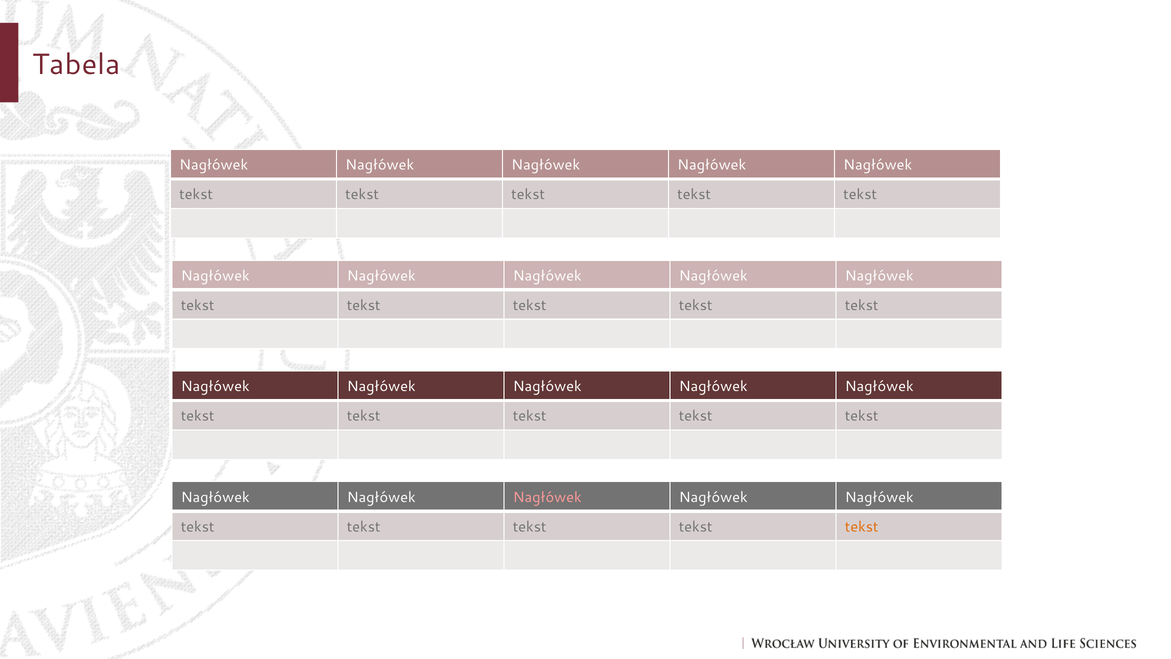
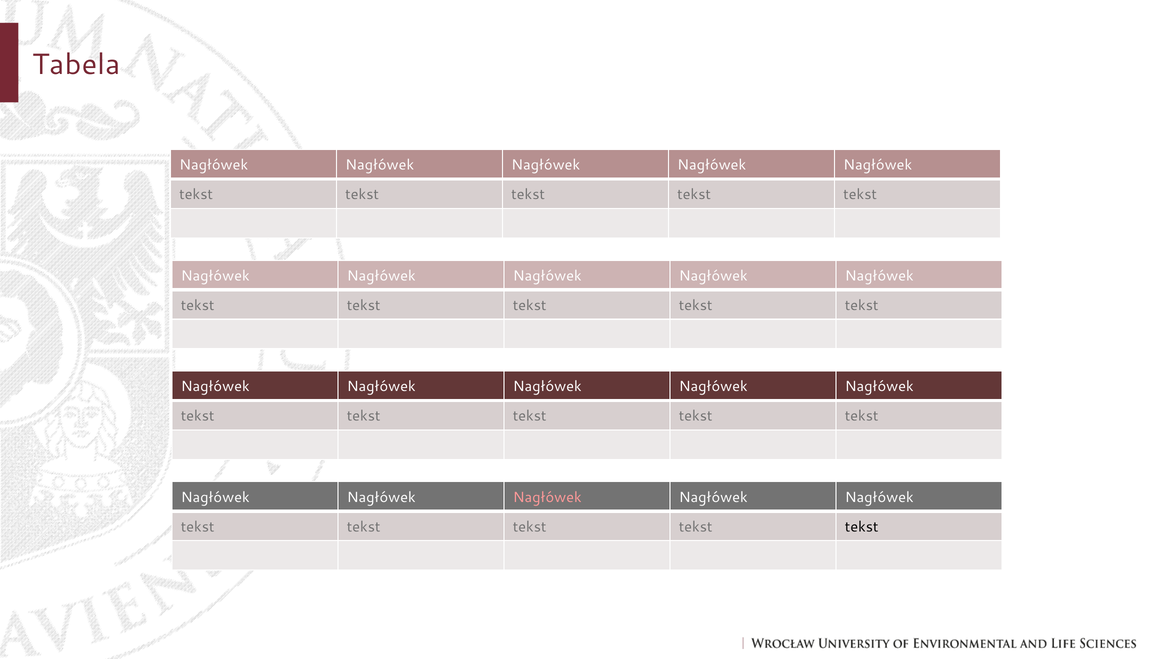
tekst at (862, 526) colour: orange -> black
